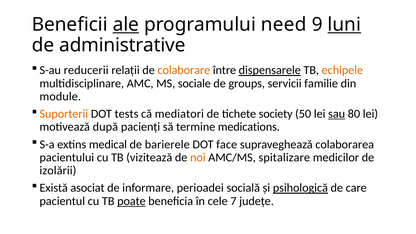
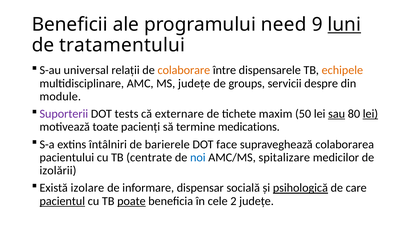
ale underline: present -> none
administrative: administrative -> tratamentului
reducerii: reducerii -> universal
dispensarele underline: present -> none
MS sociale: sociale -> județe
familie: familie -> despre
Suporterii colour: orange -> purple
mediatori: mediatori -> externare
society: society -> maxim
lei at (370, 114) underline: none -> present
după: după -> toate
medical: medical -> întâlniri
vizitează: vizitează -> centrate
noi colour: orange -> blue
asociat: asociat -> izolare
perioadei: perioadei -> dispensar
pacientul underline: none -> present
7: 7 -> 2
